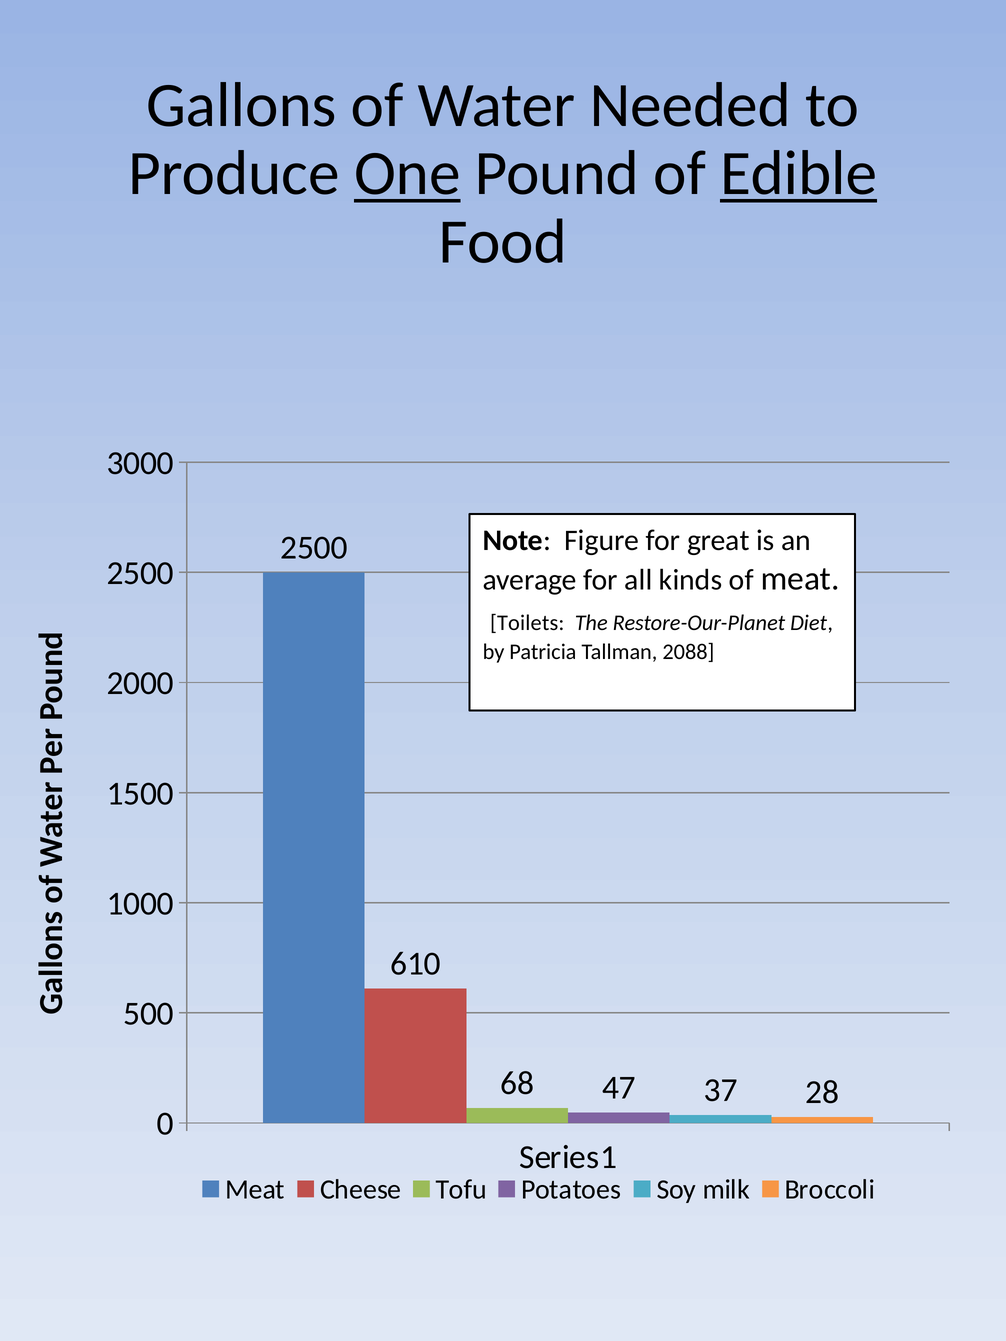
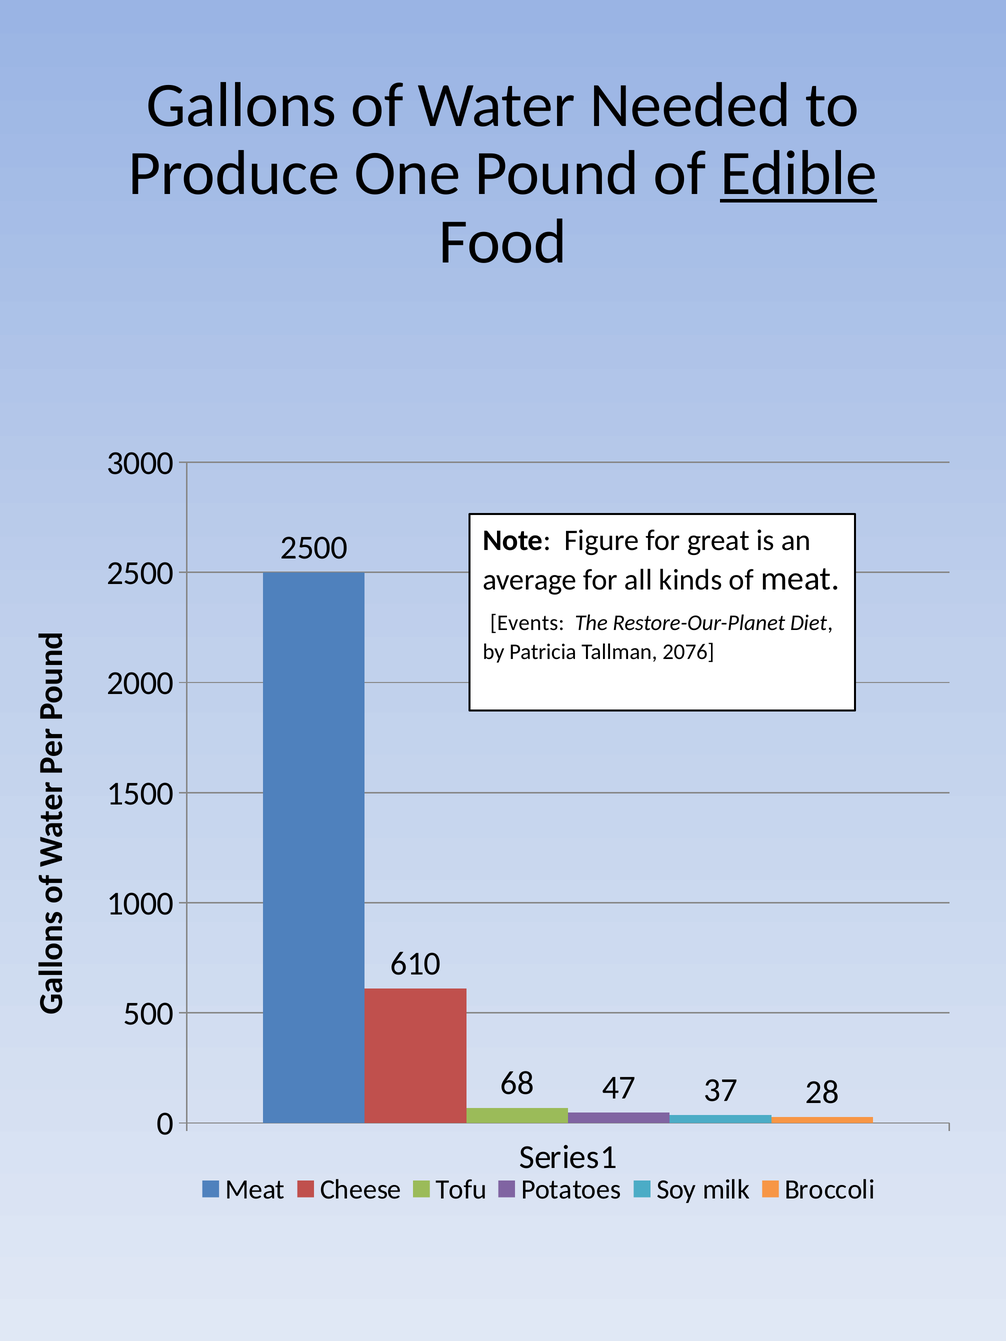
One underline: present -> none
Toilets: Toilets -> Events
2088: 2088 -> 2076
